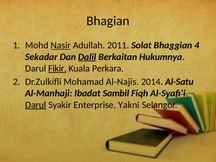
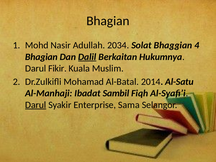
Nasir underline: present -> none
2011: 2011 -> 2034
Sekadar at (41, 57): Sekadar -> Bhagian
Fikir underline: present -> none
Perkara: Perkara -> Muslim
Al-Najis: Al-Najis -> Al-Batal
Yakni: Yakni -> Sama
